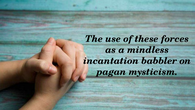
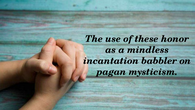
forces: forces -> honor
